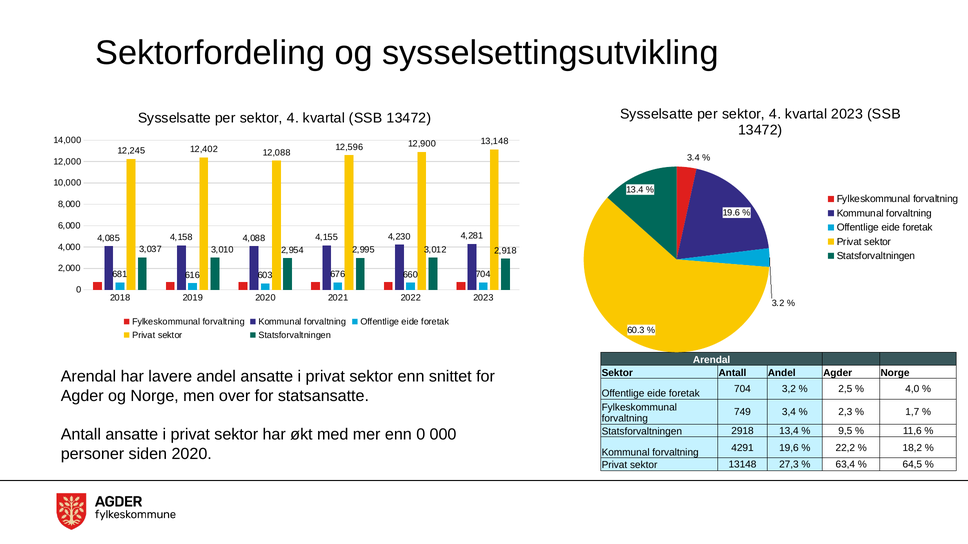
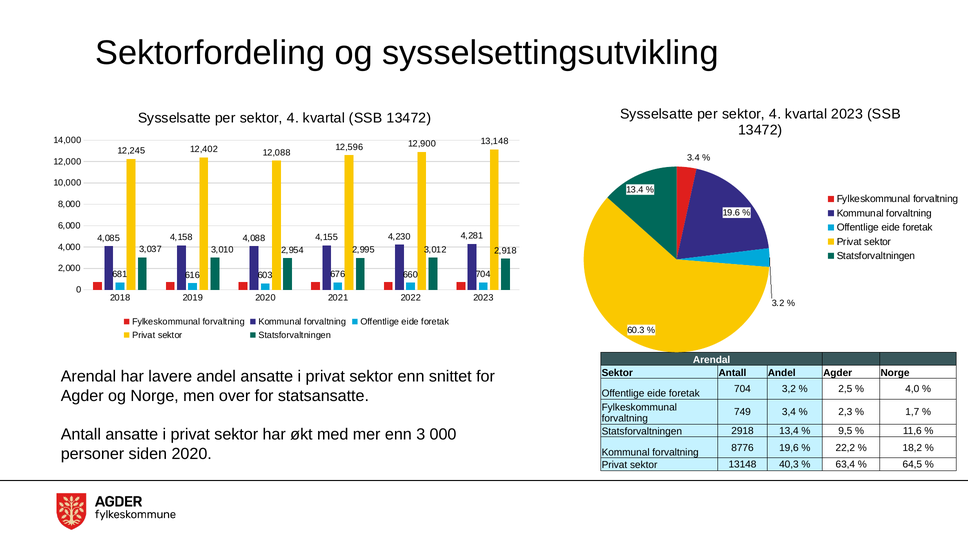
enn 0: 0 -> 3
4291: 4291 -> 8776
27,3: 27,3 -> 40,3
